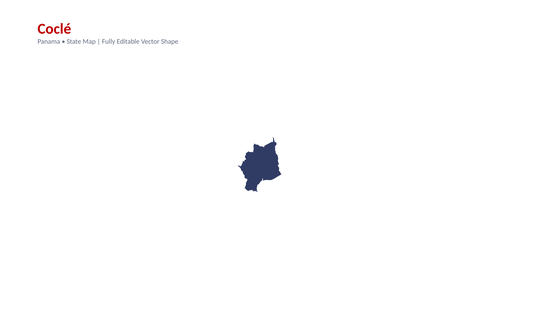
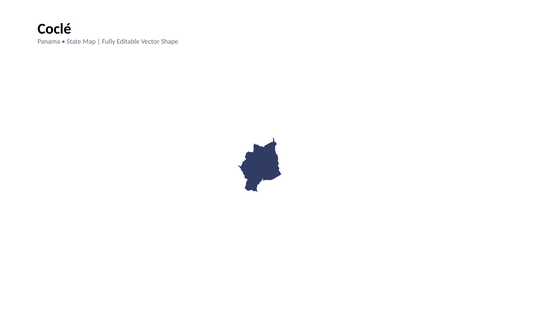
Coclé colour: red -> black
